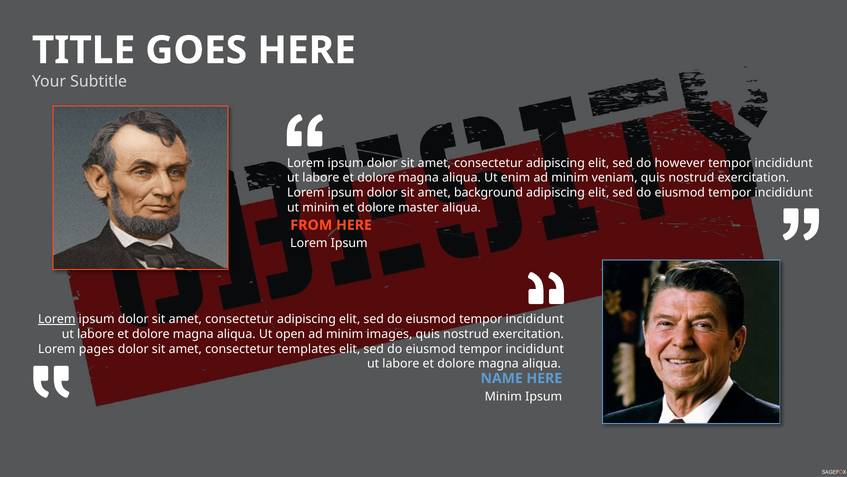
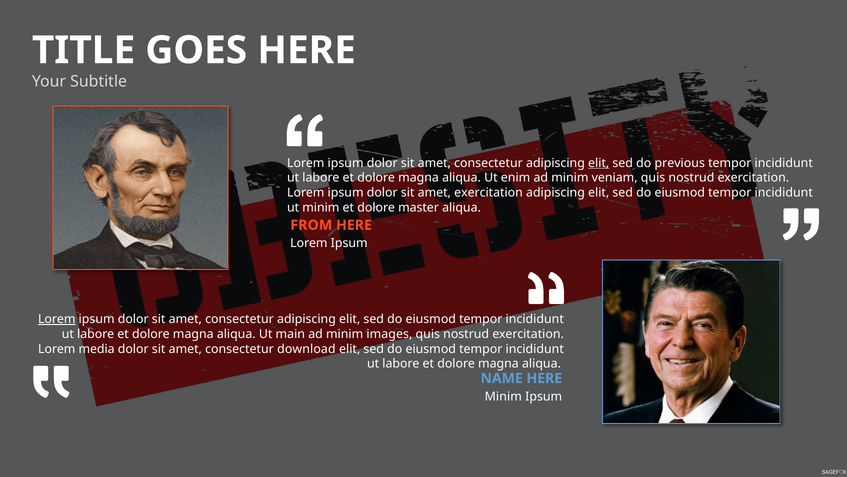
elit at (599, 163) underline: none -> present
however: however -> previous
amet background: background -> exercitation
open: open -> main
pages: pages -> media
templates: templates -> download
